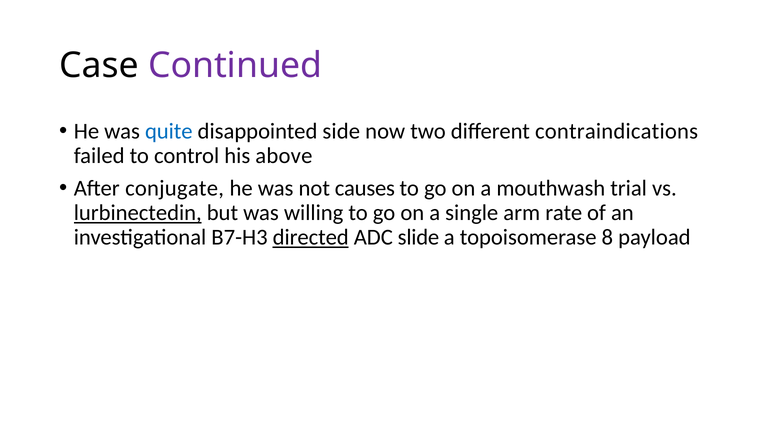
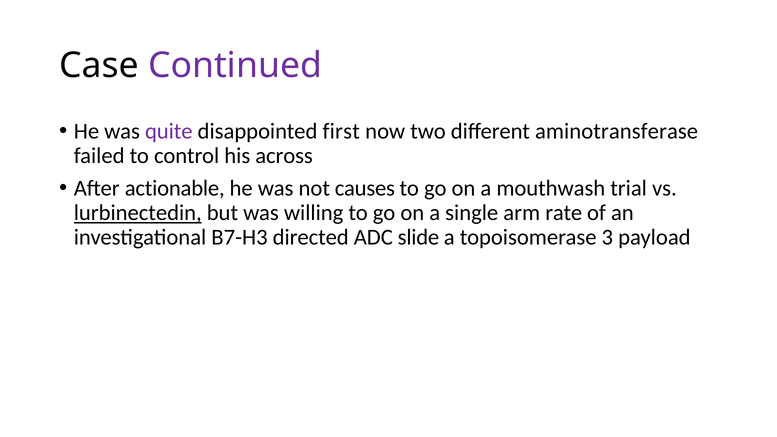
quite colour: blue -> purple
side: side -> first
contraindications: contraindications -> aminotransferase
above: above -> across
conjugate: conjugate -> actionable
directed underline: present -> none
8: 8 -> 3
